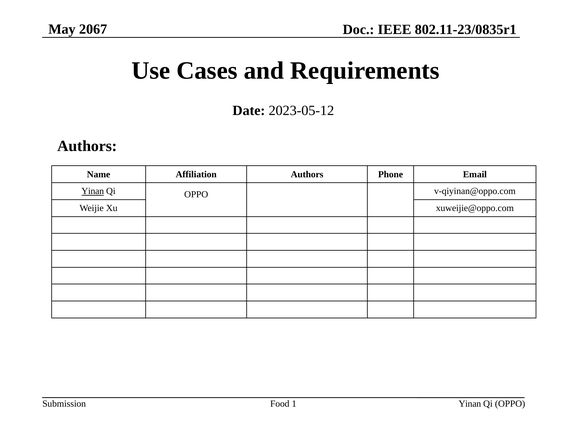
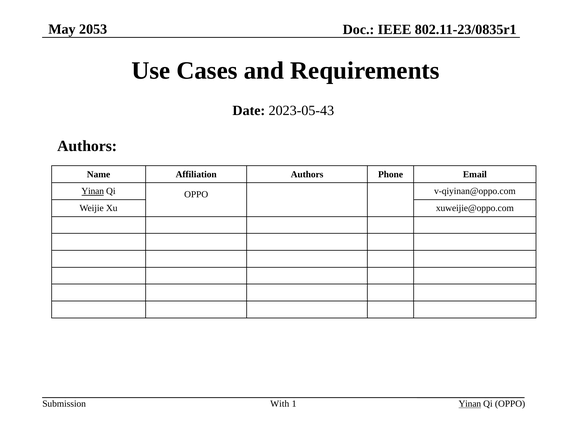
2067: 2067 -> 2053
2023-05-12: 2023-05-12 -> 2023-05-43
Food: Food -> With
Yinan at (470, 404) underline: none -> present
